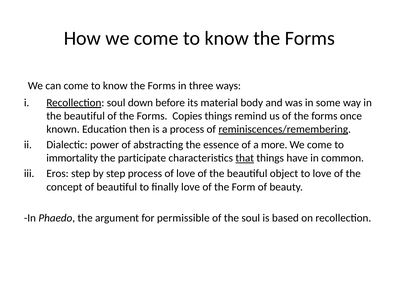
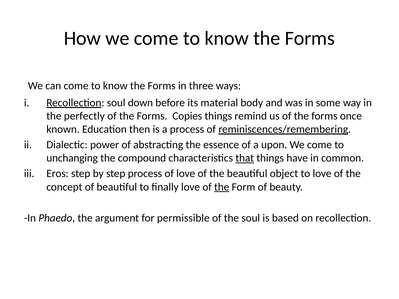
beautiful at (84, 116): beautiful -> perfectly
more: more -> upon
immortality: immortality -> unchanging
participate: participate -> compound
the at (222, 187) underline: none -> present
